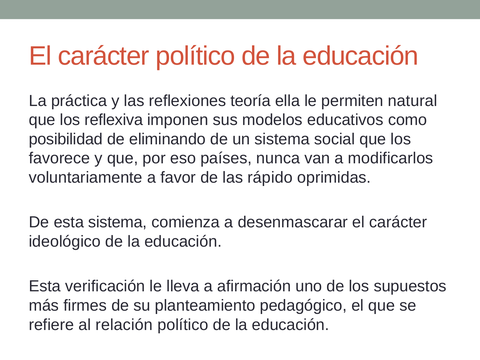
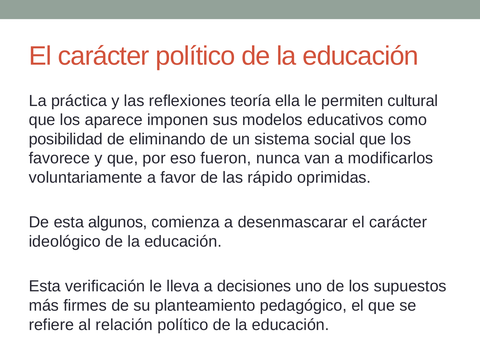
natural: natural -> cultural
reflexiva: reflexiva -> aparece
países: países -> fueron
esta sistema: sistema -> algunos
afirmación: afirmación -> decisiones
